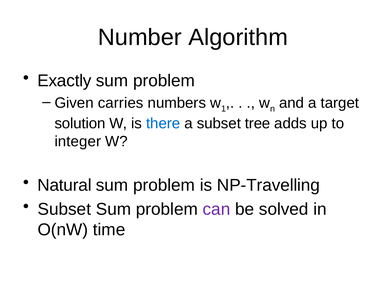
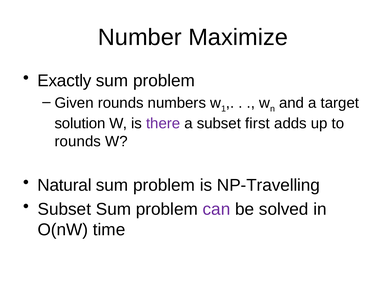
Algorithm: Algorithm -> Maximize
Given carries: carries -> rounds
there colour: blue -> purple
tree: tree -> first
integer at (78, 142): integer -> rounds
